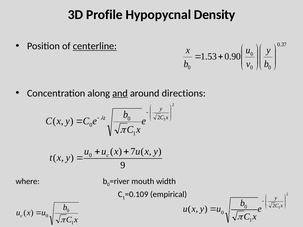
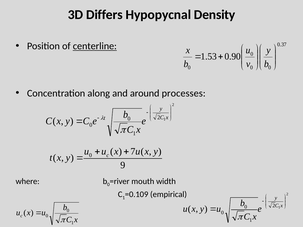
Profile: Profile -> Differs
and underline: present -> none
directions: directions -> processes
